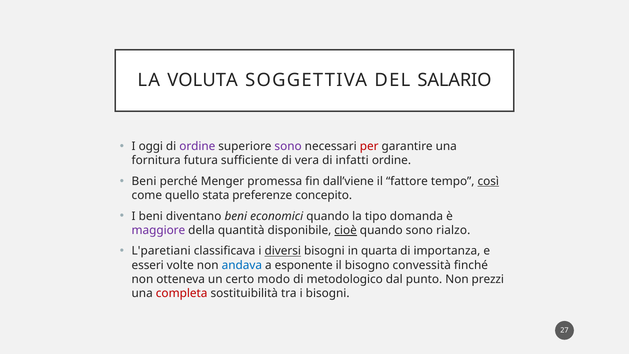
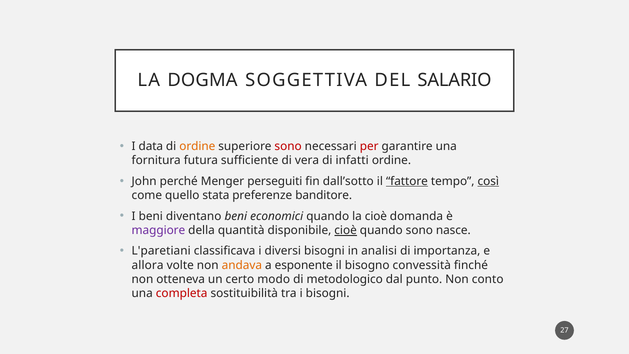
VOLUTA: VOLUTA -> DOGMA
oggi: oggi -> data
ordine at (197, 146) colour: purple -> orange
sono at (288, 146) colour: purple -> red
Beni at (144, 181): Beni -> John
promessa: promessa -> perseguiti
dall’viene: dall’viene -> dall’sotto
fattore underline: none -> present
concepito: concepito -> banditore
la tipo: tipo -> cioè
rialzo: rialzo -> nasce
diversi underline: present -> none
quarta: quarta -> analisi
esseri: esseri -> allora
andava colour: blue -> orange
prezzi: prezzi -> conto
